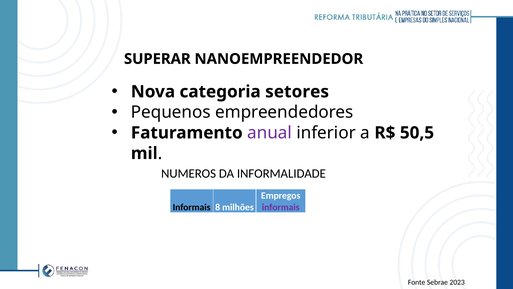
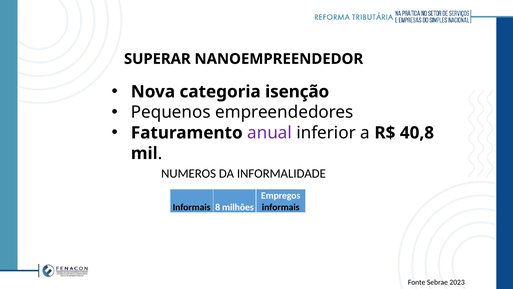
setores: setores -> isenção
50,5: 50,5 -> 40,8
informais at (281, 207) colour: purple -> black
